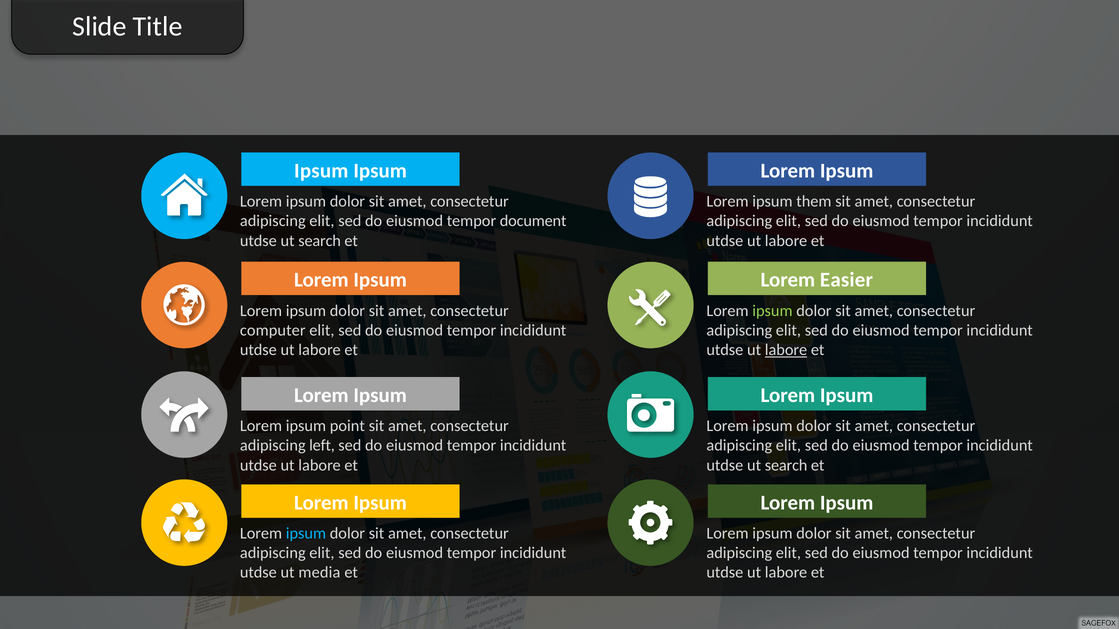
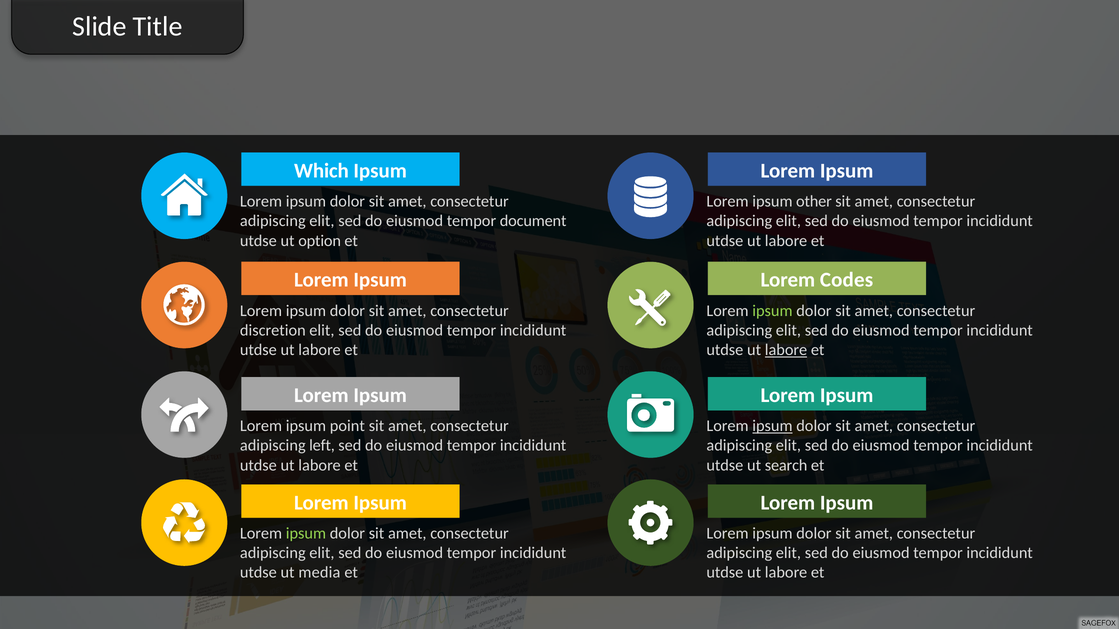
Ipsum at (321, 171): Ipsum -> Which
them: them -> other
search at (320, 241): search -> option
Easier: Easier -> Codes
computer: computer -> discretion
ipsum at (772, 426) underline: none -> present
ipsum at (306, 534) colour: light blue -> light green
